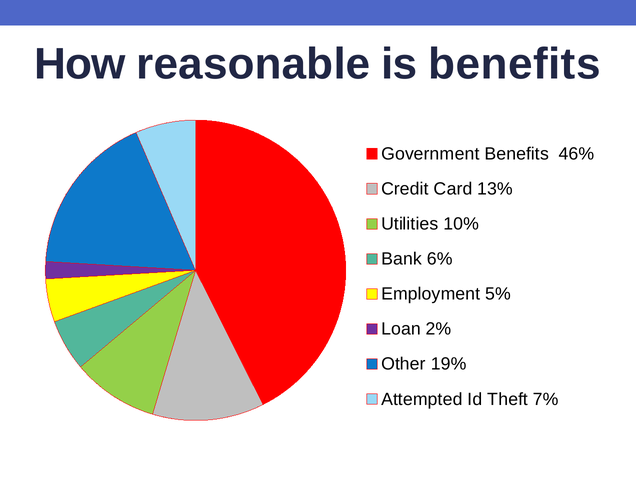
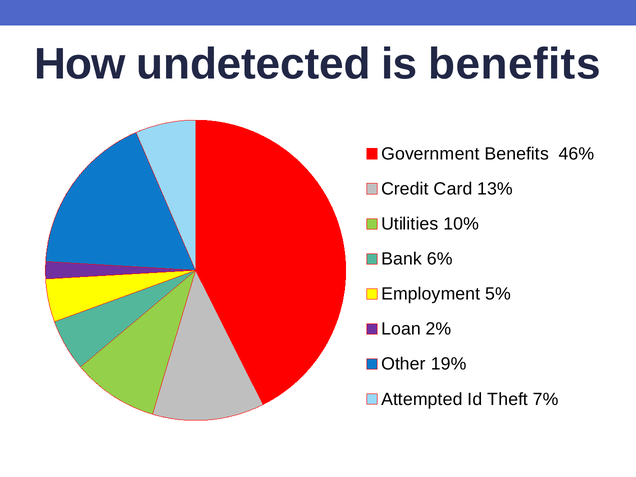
reasonable: reasonable -> undetected
